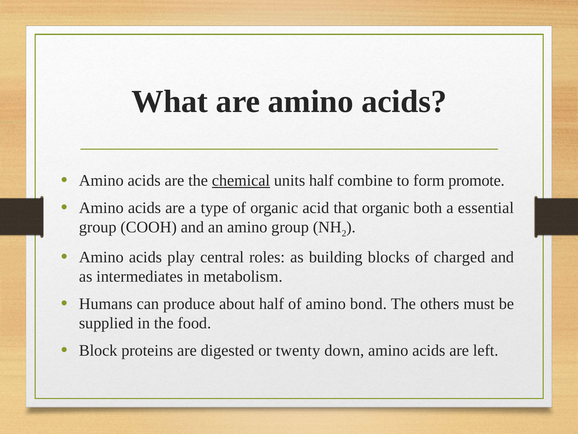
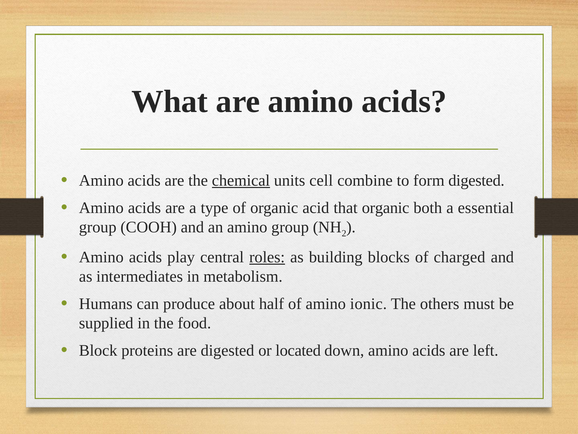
units half: half -> cell
form promote: promote -> digested
roles underline: none -> present
bond: bond -> ionic
twenty: twenty -> located
